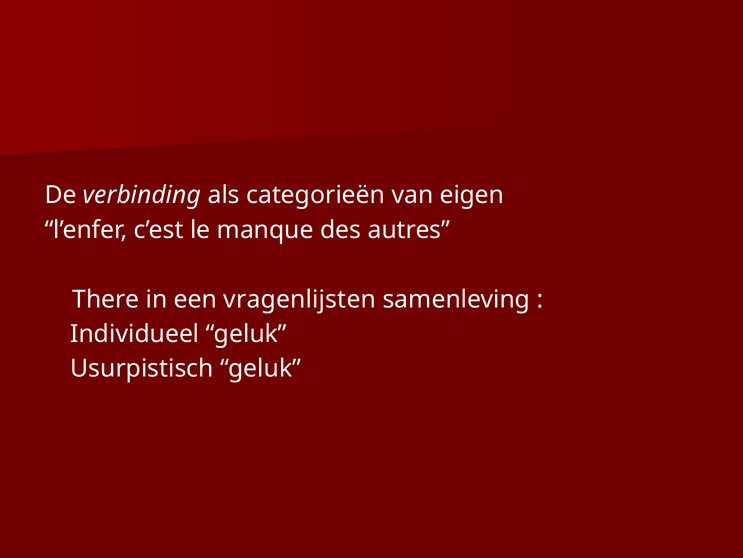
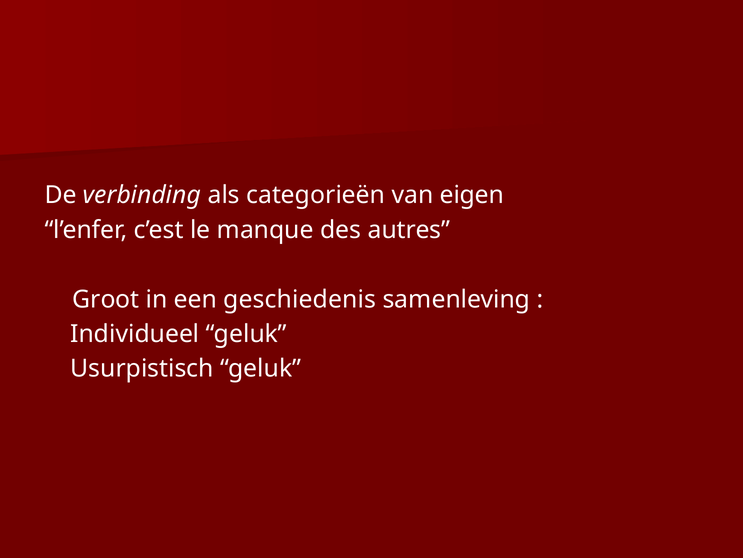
There: There -> Groot
vragenlijsten: vragenlijsten -> geschiedenis
